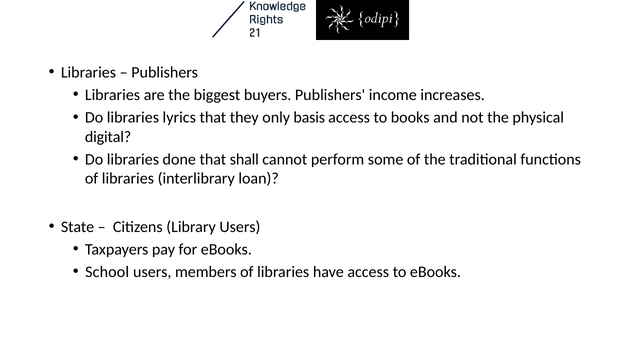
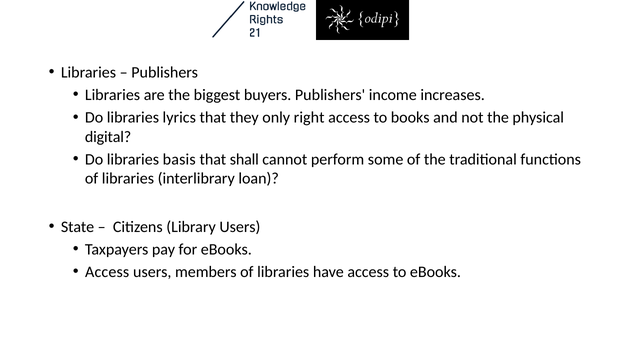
basis: basis -> right
done: done -> basis
School at (107, 272): School -> Access
